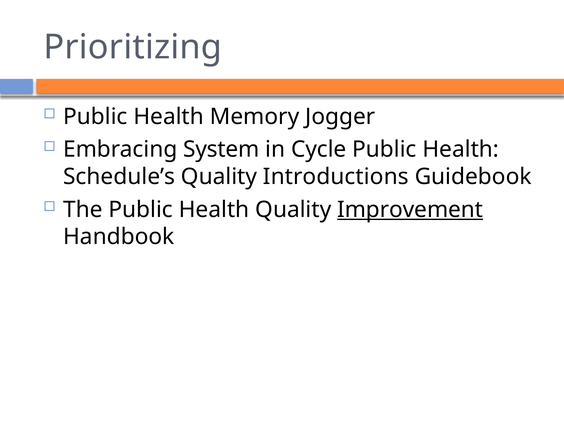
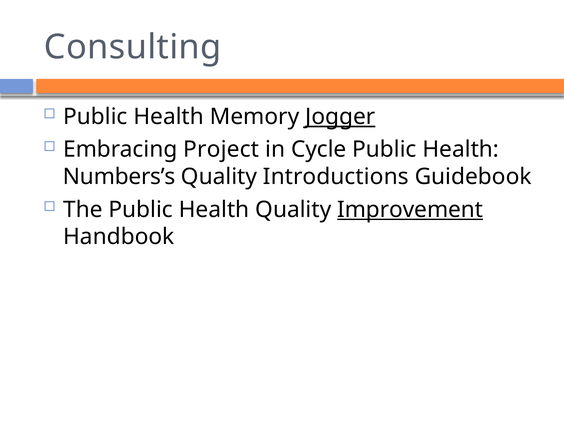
Prioritizing: Prioritizing -> Consulting
Jogger underline: none -> present
System: System -> Project
Schedule’s: Schedule’s -> Numbers’s
